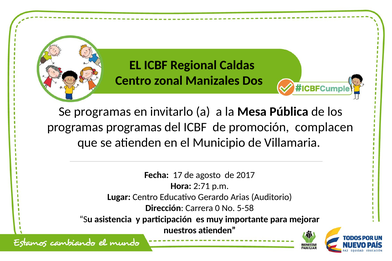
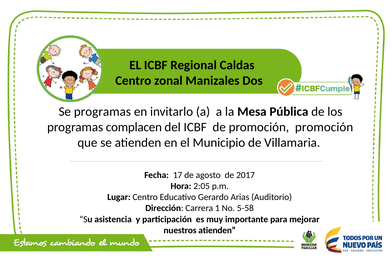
programas programas: programas -> complacen
promoción complacen: complacen -> promoción
2:71: 2:71 -> 2:05
0: 0 -> 1
